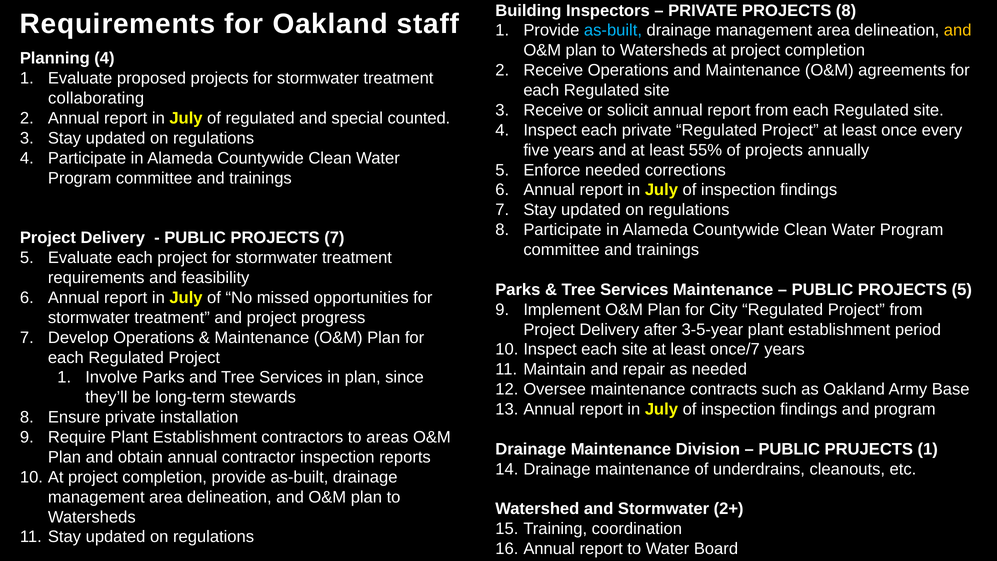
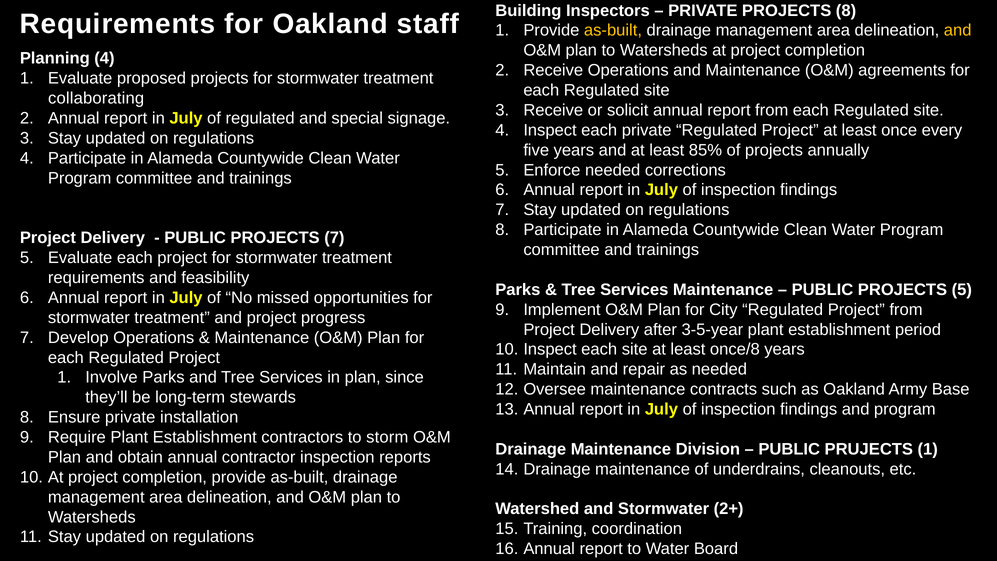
as-built at (613, 30) colour: light blue -> yellow
counted: counted -> signage
55%: 55% -> 85%
once/7: once/7 -> once/8
areas: areas -> storm
